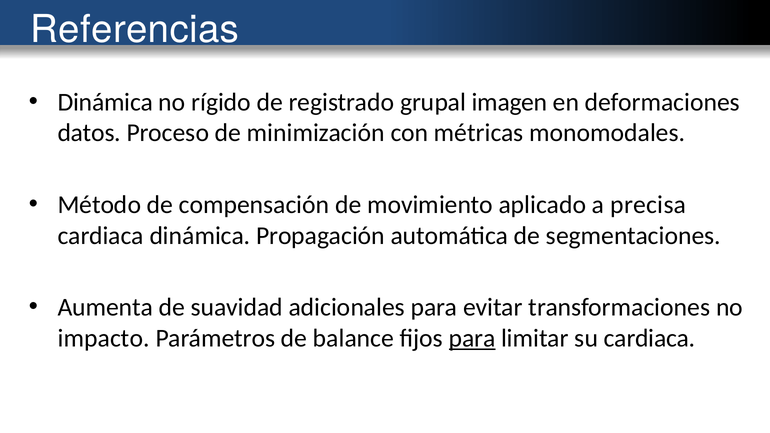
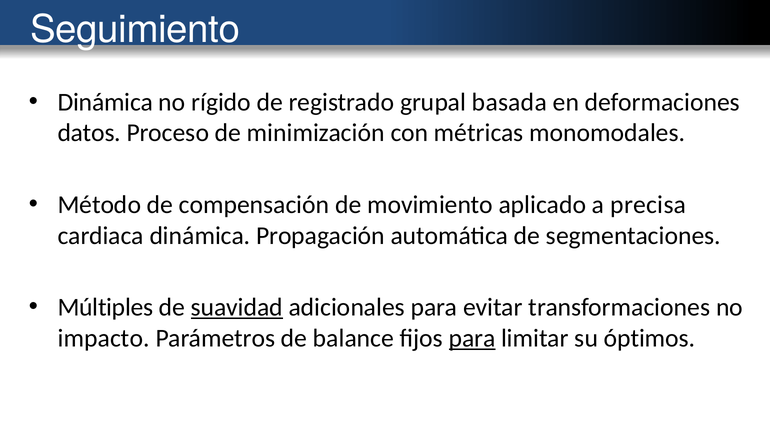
Referencias: Referencias -> Seguimiento
imagen: imagen -> basada
Aumenta: Aumenta -> Múltiples
suavidad underline: none -> present
su cardiaca: cardiaca -> óptimos
